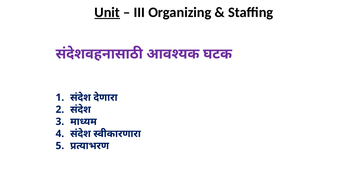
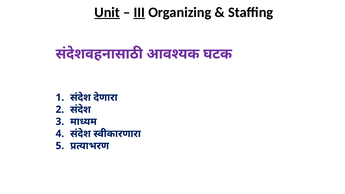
III underline: none -> present
